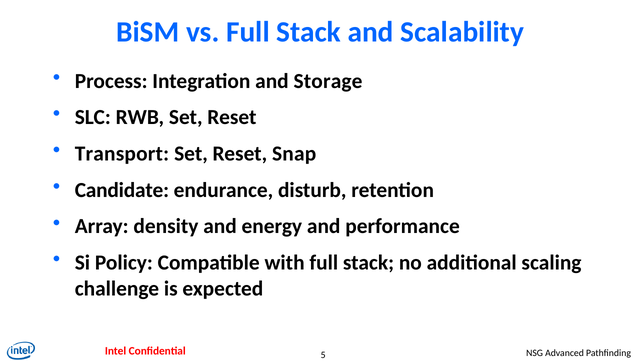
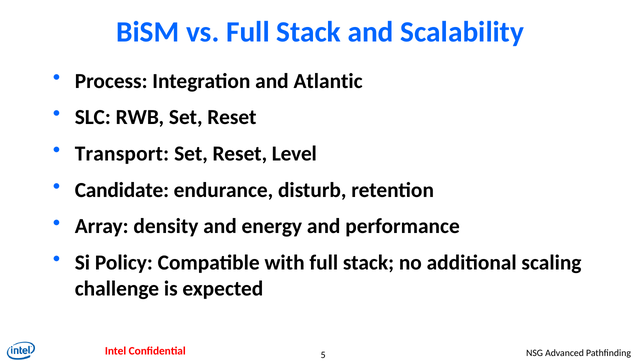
Storage: Storage -> Atlantic
Snap: Snap -> Level
